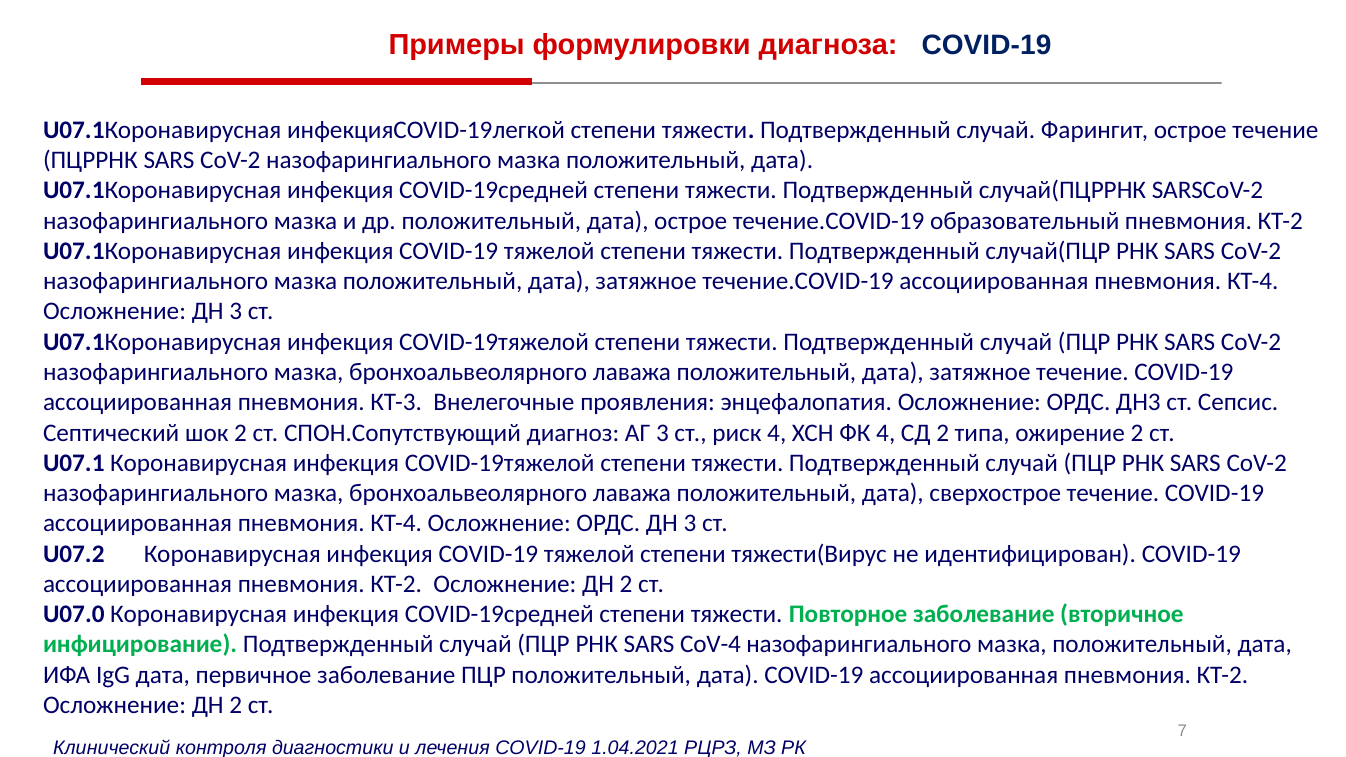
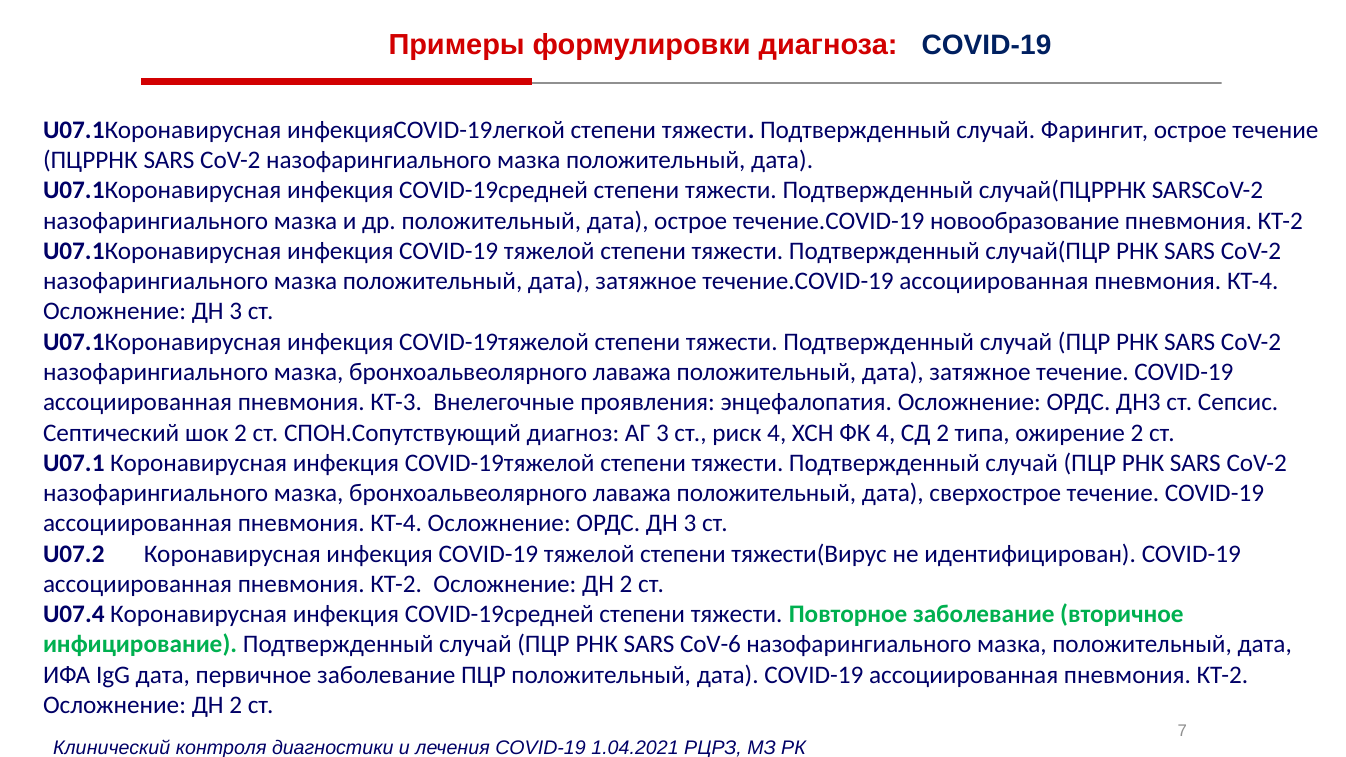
образовательный: образовательный -> новообразование
U07.0: U07.0 -> U07.4
CoV-4: CoV-4 -> CoV-6
